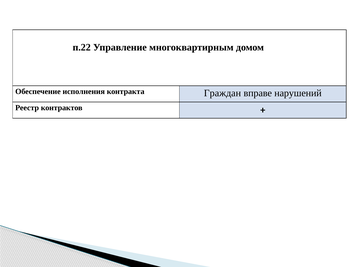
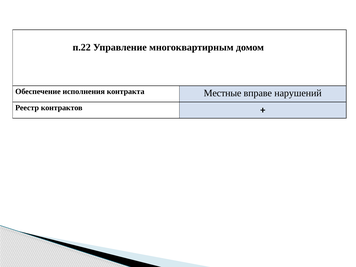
Граждан: Граждан -> Местные
